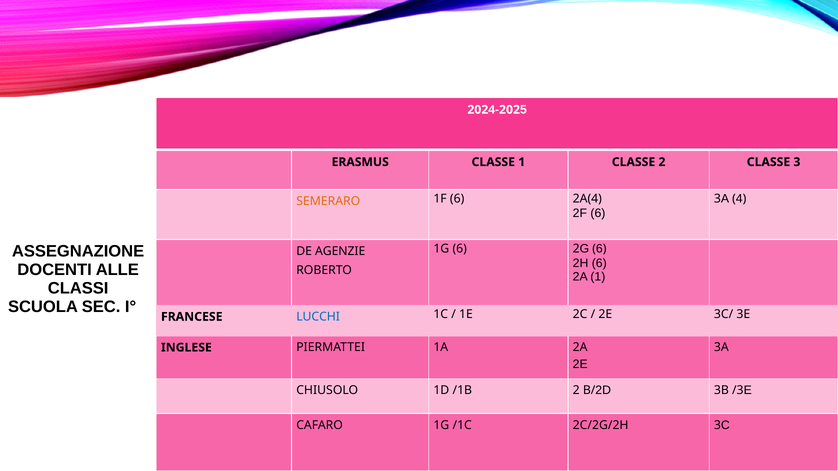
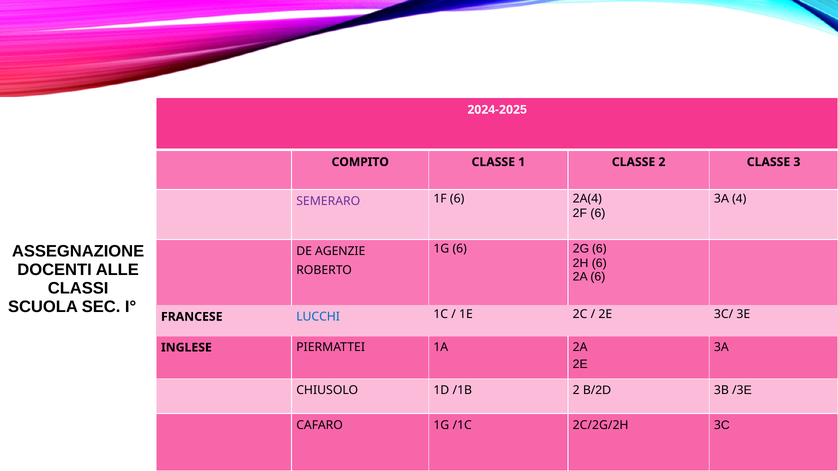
ERASMUS: ERASMUS -> COMPITO
SEMERARO colour: orange -> purple
2A 1: 1 -> 6
